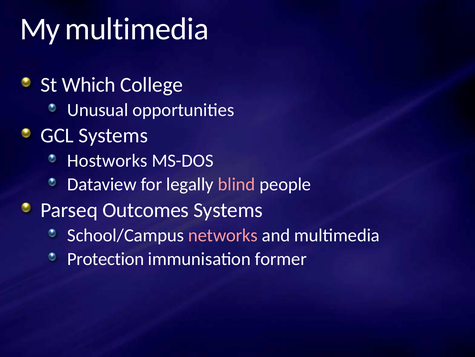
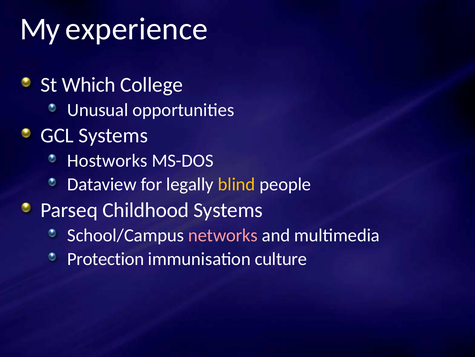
My multimedia: multimedia -> experience
blind colour: pink -> yellow
Outcomes: Outcomes -> Childhood
former: former -> culture
